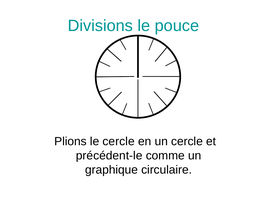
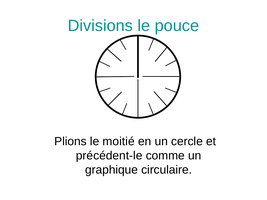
le cercle: cercle -> moitié
